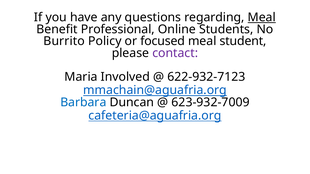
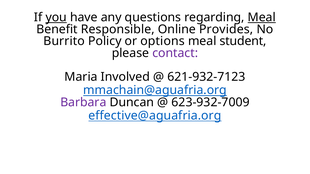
you underline: none -> present
Professional: Professional -> Responsible
Students: Students -> Provides
focused: focused -> options
622-932-7123: 622-932-7123 -> 621-932-7123
Barbara colour: blue -> purple
cafeteria@aguafria.org: cafeteria@aguafria.org -> effective@aguafria.org
